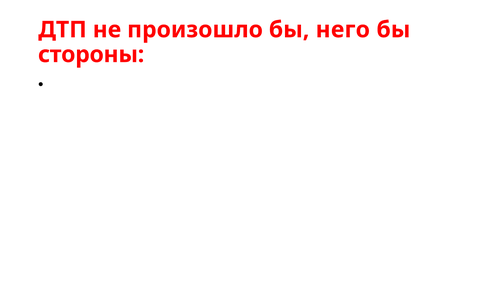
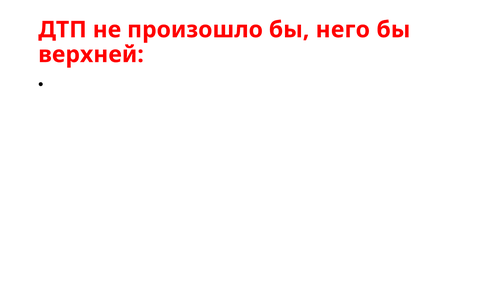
стороны: стороны -> верхней
